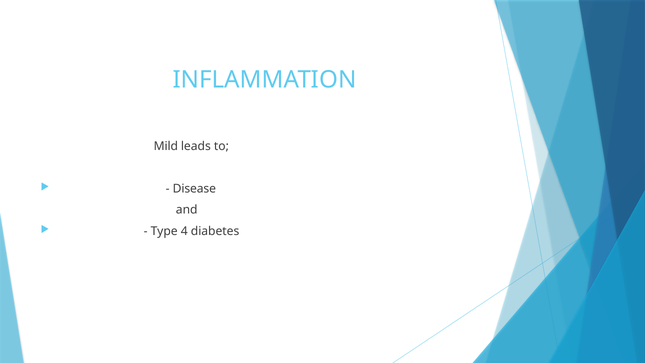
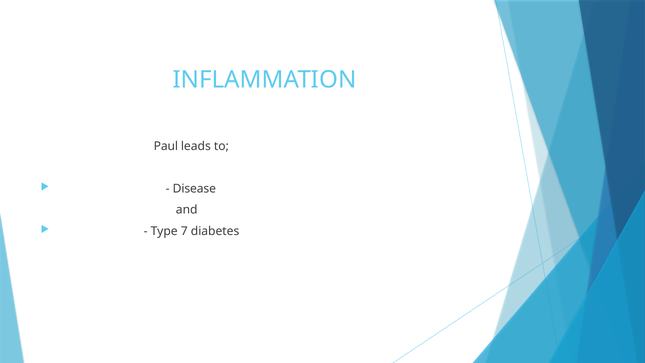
Mild: Mild -> Paul
4: 4 -> 7
